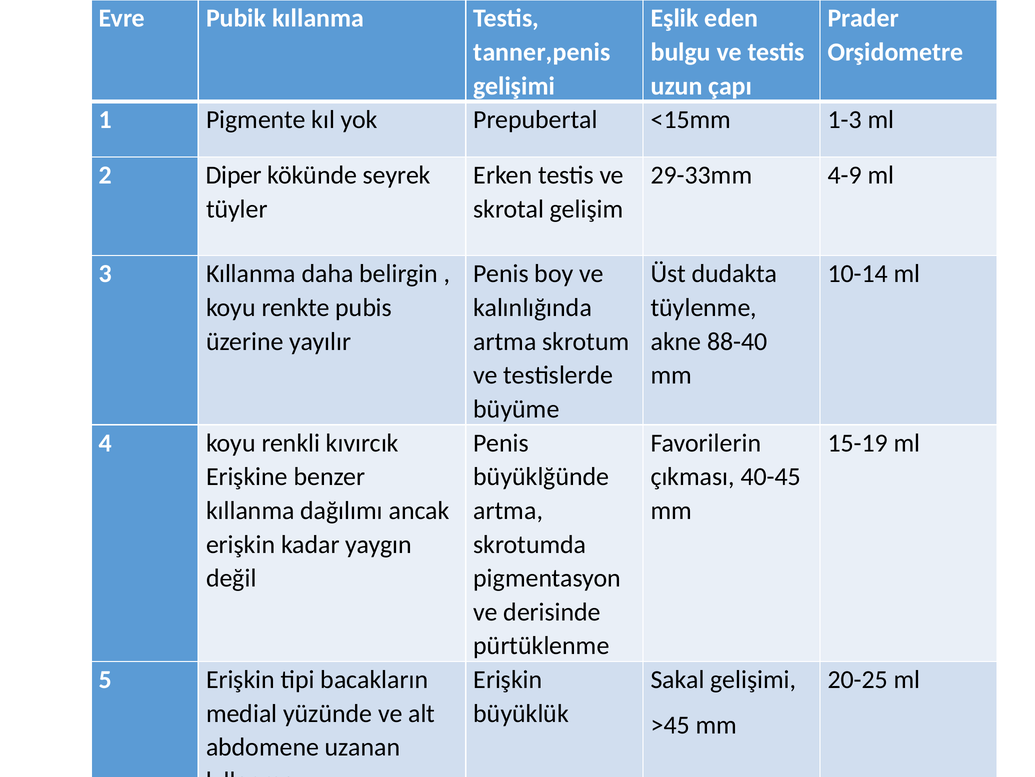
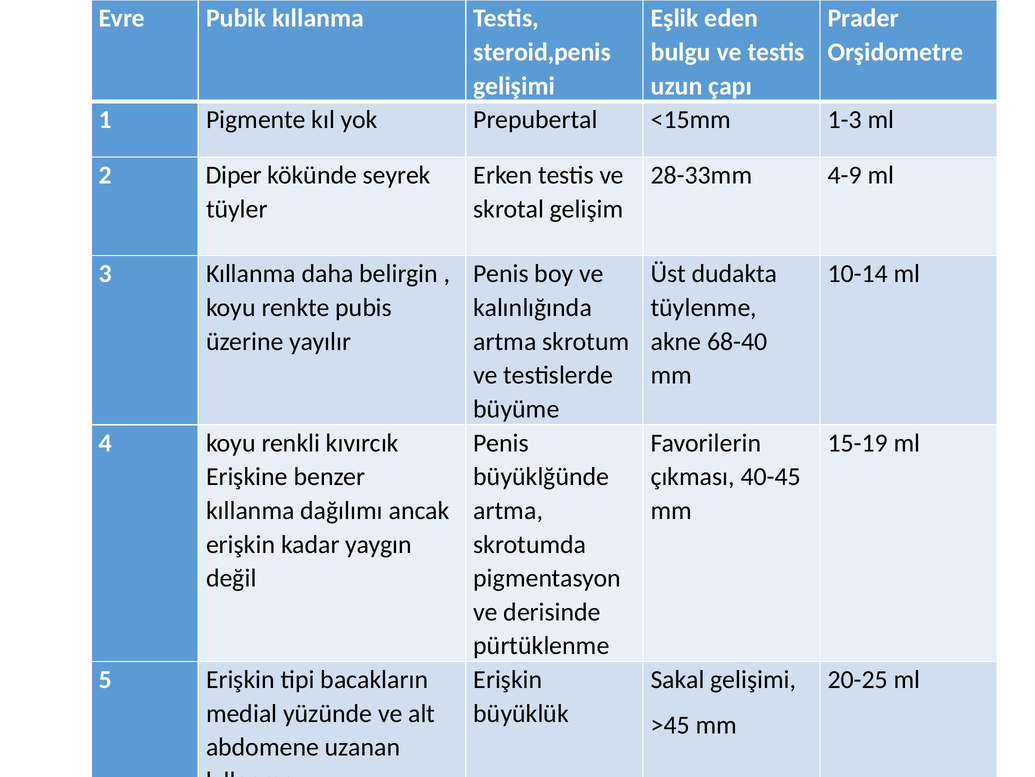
tanner,penis: tanner,penis -> steroid,penis
29-33mm: 29-33mm -> 28-33mm
88-40: 88-40 -> 68-40
